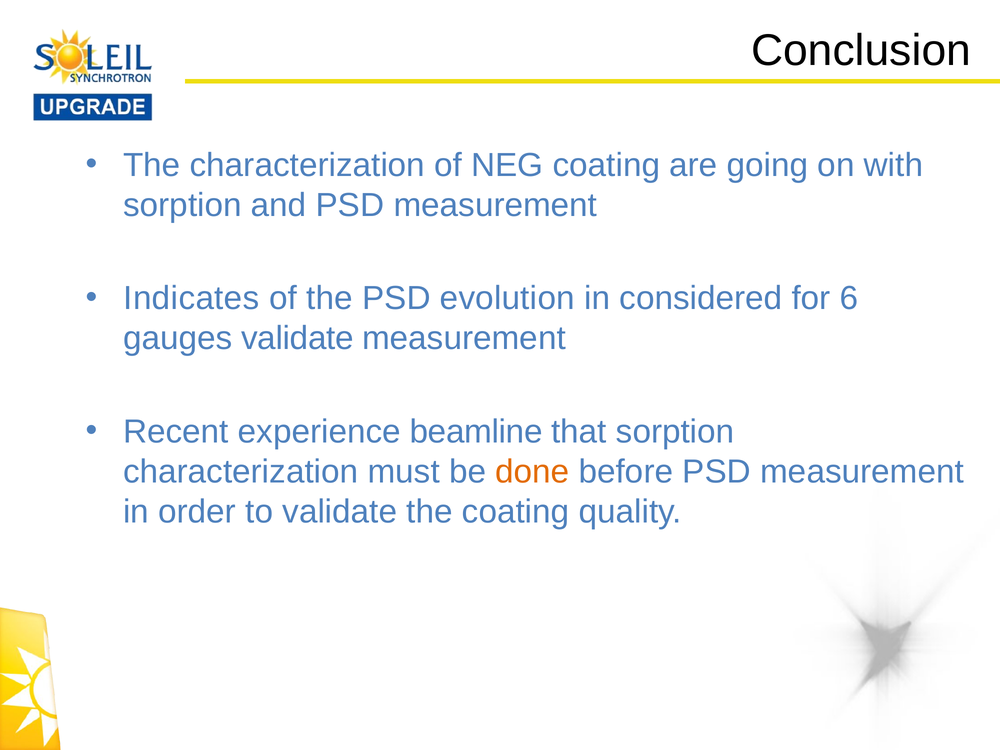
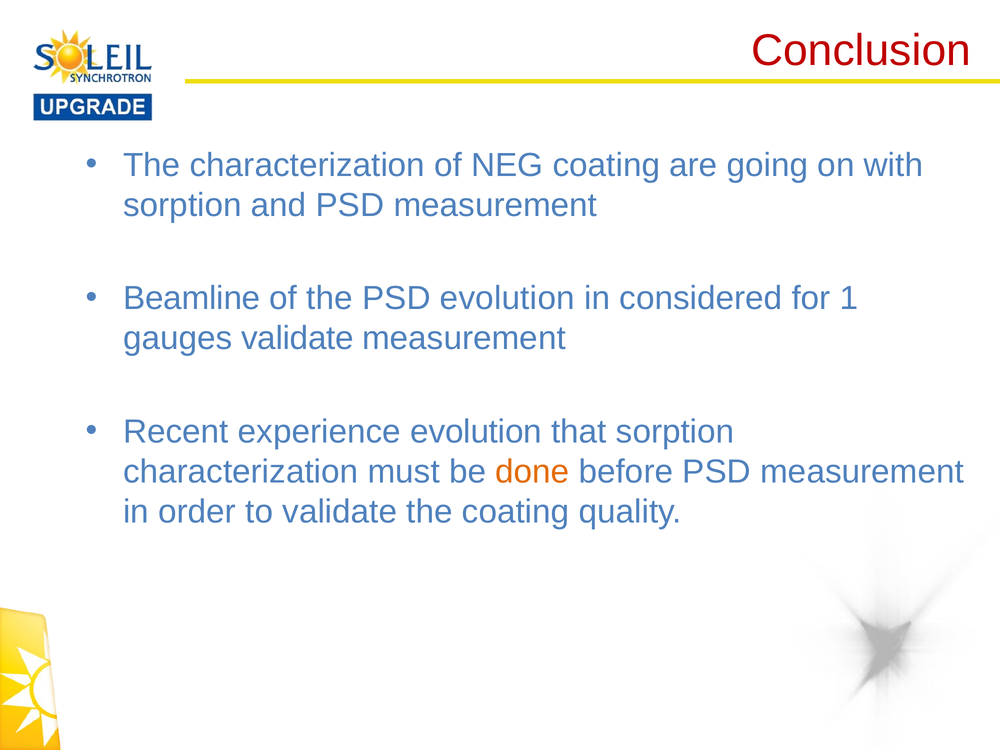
Conclusion colour: black -> red
Indicates: Indicates -> Beamline
6: 6 -> 1
experience beamline: beamline -> evolution
